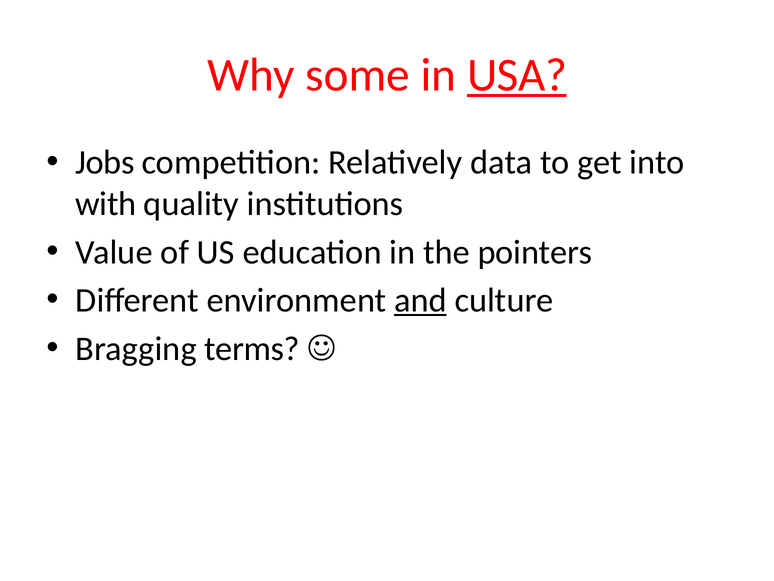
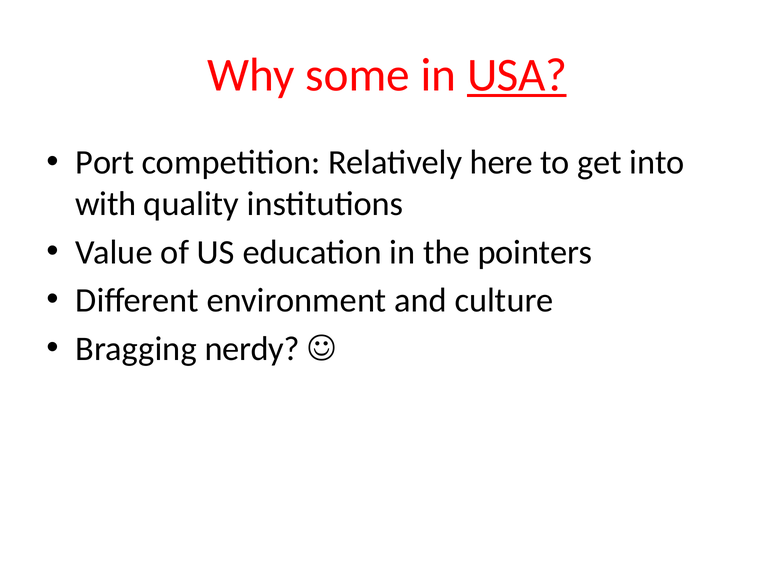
Jobs: Jobs -> Port
data: data -> here
and underline: present -> none
terms: terms -> nerdy
